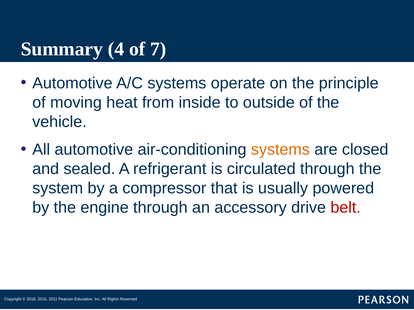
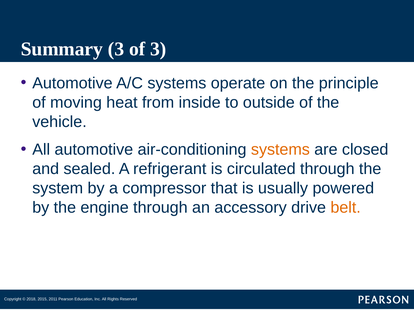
Summary 4: 4 -> 3
of 7: 7 -> 3
belt colour: red -> orange
